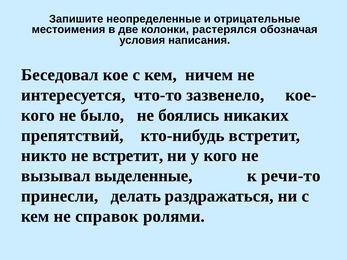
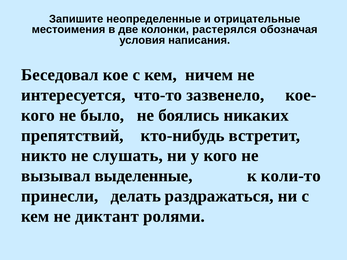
не встретит: встретит -> слушать
речи-то: речи-то -> коли-то
справок: справок -> диктант
